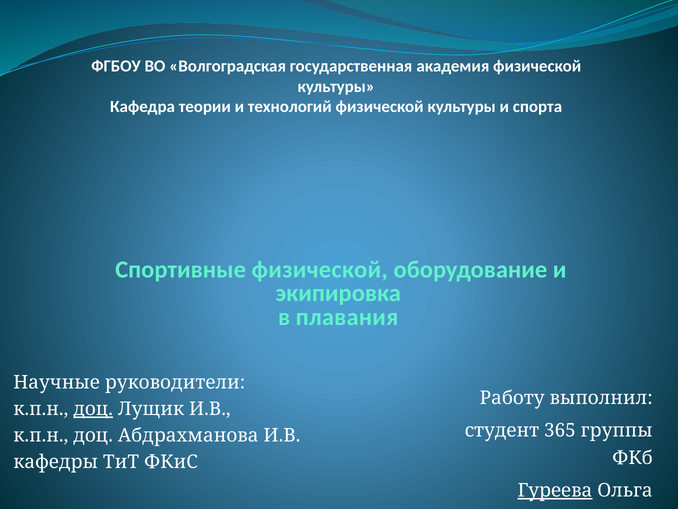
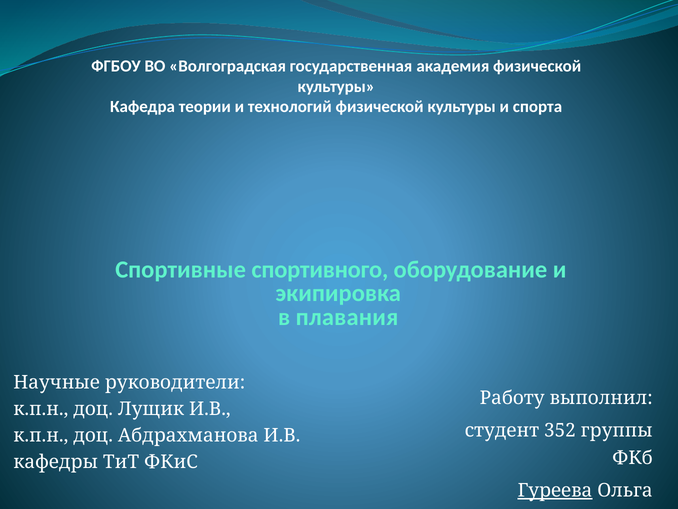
Спортивные физической: физической -> спортивного
доц at (93, 409) underline: present -> none
365: 365 -> 352
